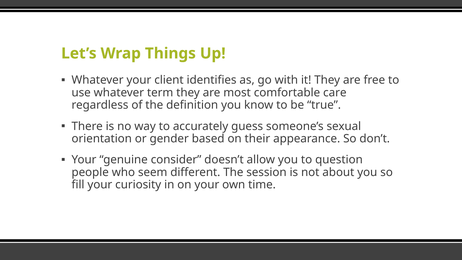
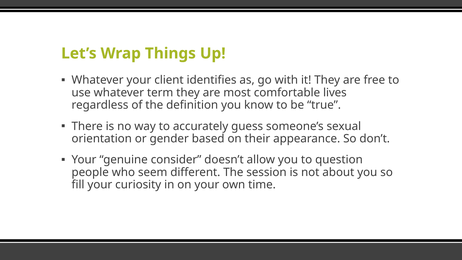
care: care -> lives
